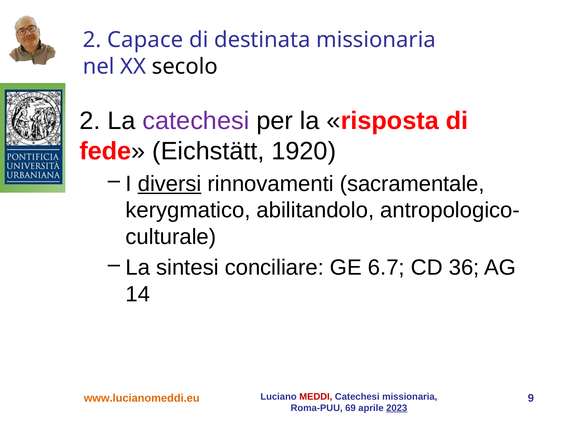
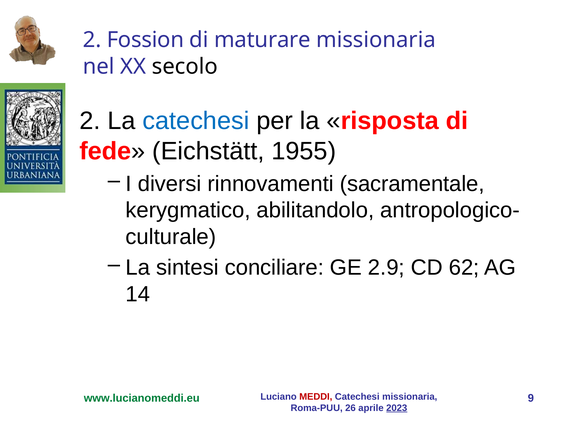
Capace: Capace -> Fossion
destinata: destinata -> maturare
catechesi at (196, 121) colour: purple -> blue
1920: 1920 -> 1955
diversi underline: present -> none
6.7: 6.7 -> 2.9
36: 36 -> 62
www.lucianomeddi.eu colour: orange -> green
69: 69 -> 26
